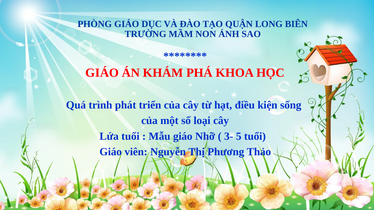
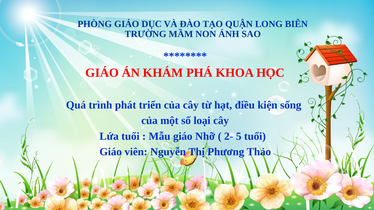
3-: 3- -> 2-
